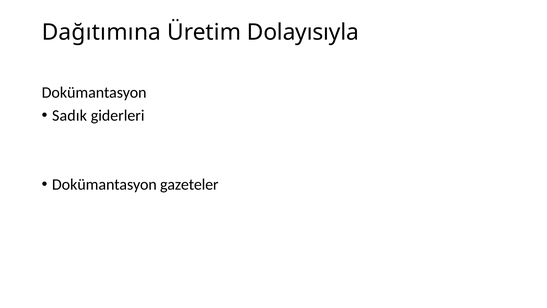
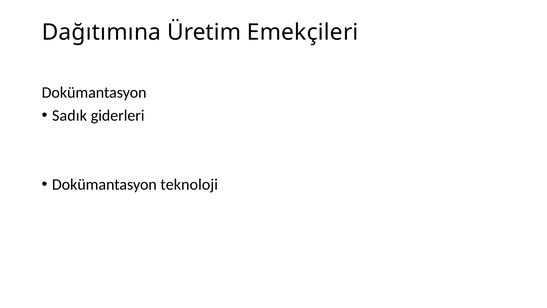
Dolayısıyla: Dolayısıyla -> Emekçileri
gazeteler: gazeteler -> teknoloji
